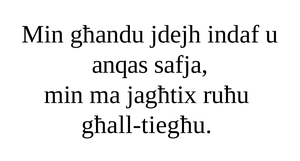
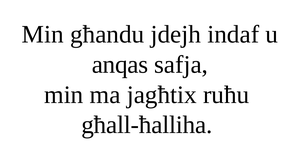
għall-tiegħu: għall-tiegħu -> għall-ħalliha
